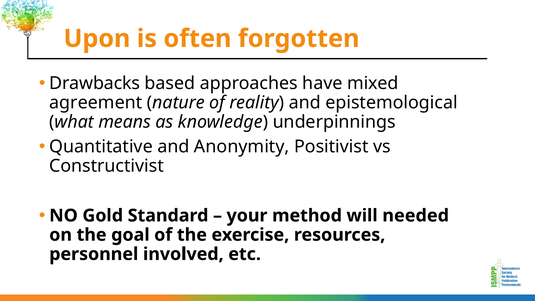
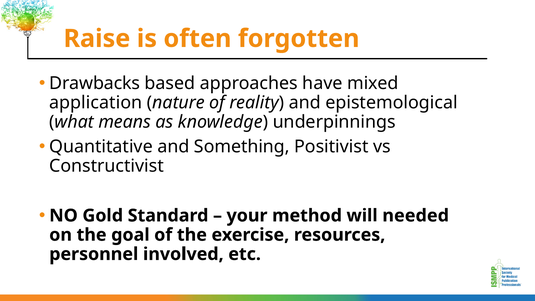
Upon: Upon -> Raise
agreement: agreement -> application
Anonymity: Anonymity -> Something
